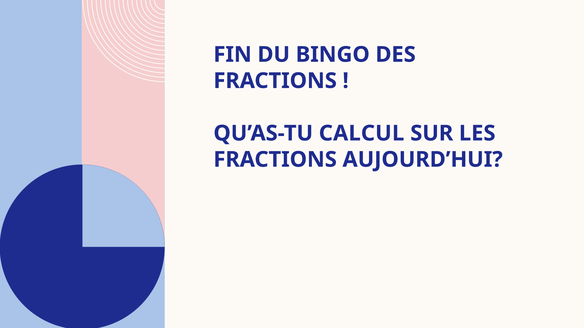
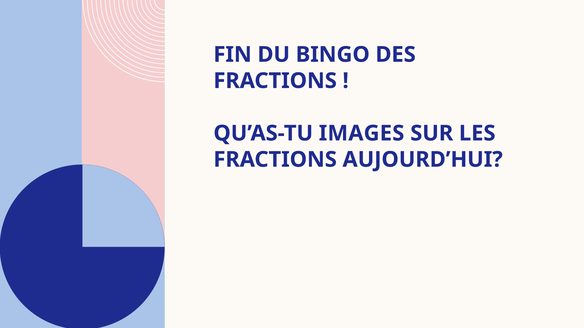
CALCUL: CALCUL -> IMAGES
